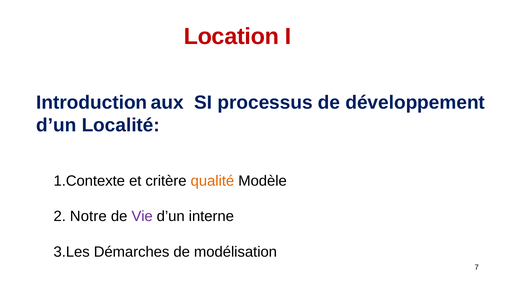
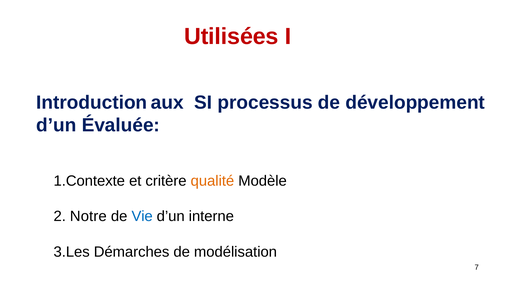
Location: Location -> Utilisées
Localité: Localité -> Évaluée
Vie colour: purple -> blue
